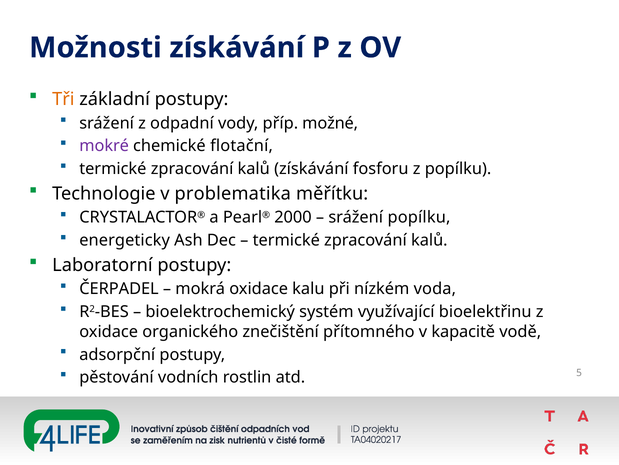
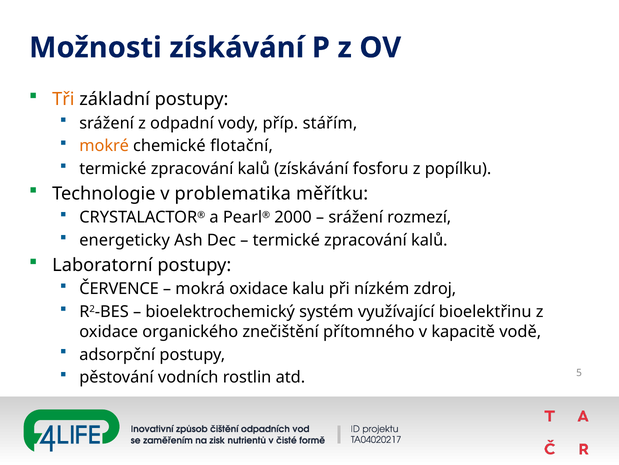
možné: možné -> stářím
mokré colour: purple -> orange
srážení popílku: popílku -> rozmezí
ČERPADEL: ČERPADEL -> ČERVENCE
voda: voda -> zdroj
